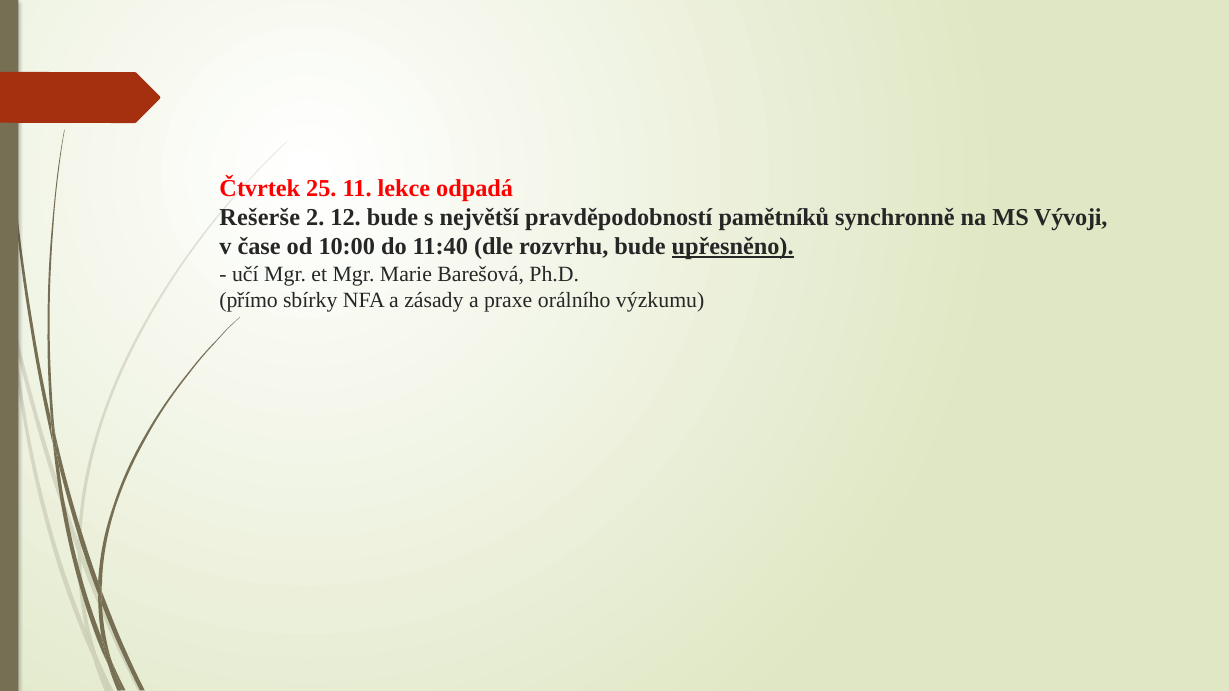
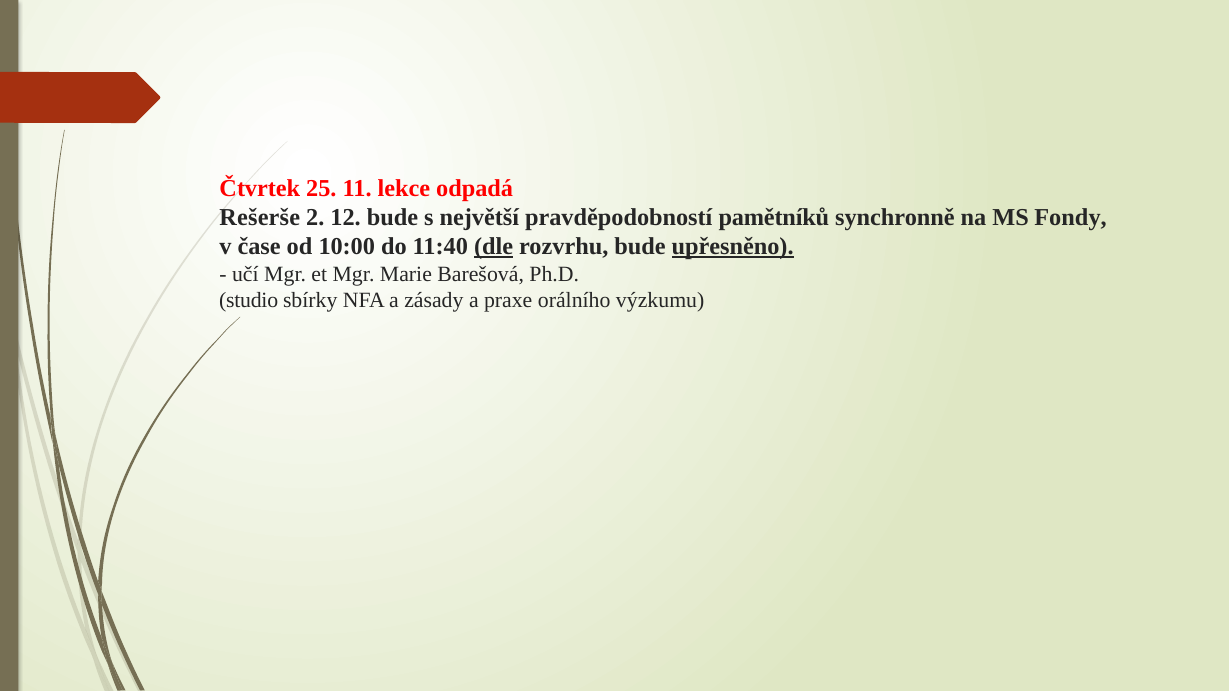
Vývoji: Vývoji -> Fondy
dle underline: none -> present
přímo: přímo -> studio
